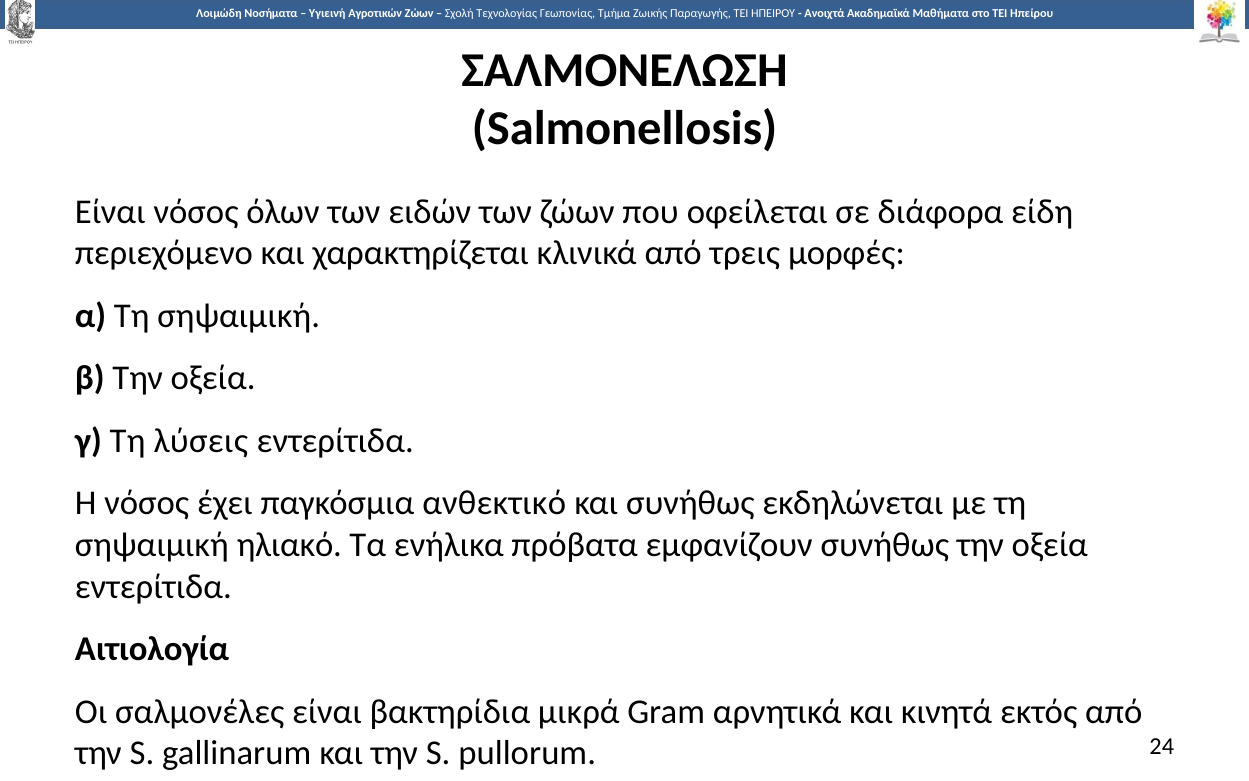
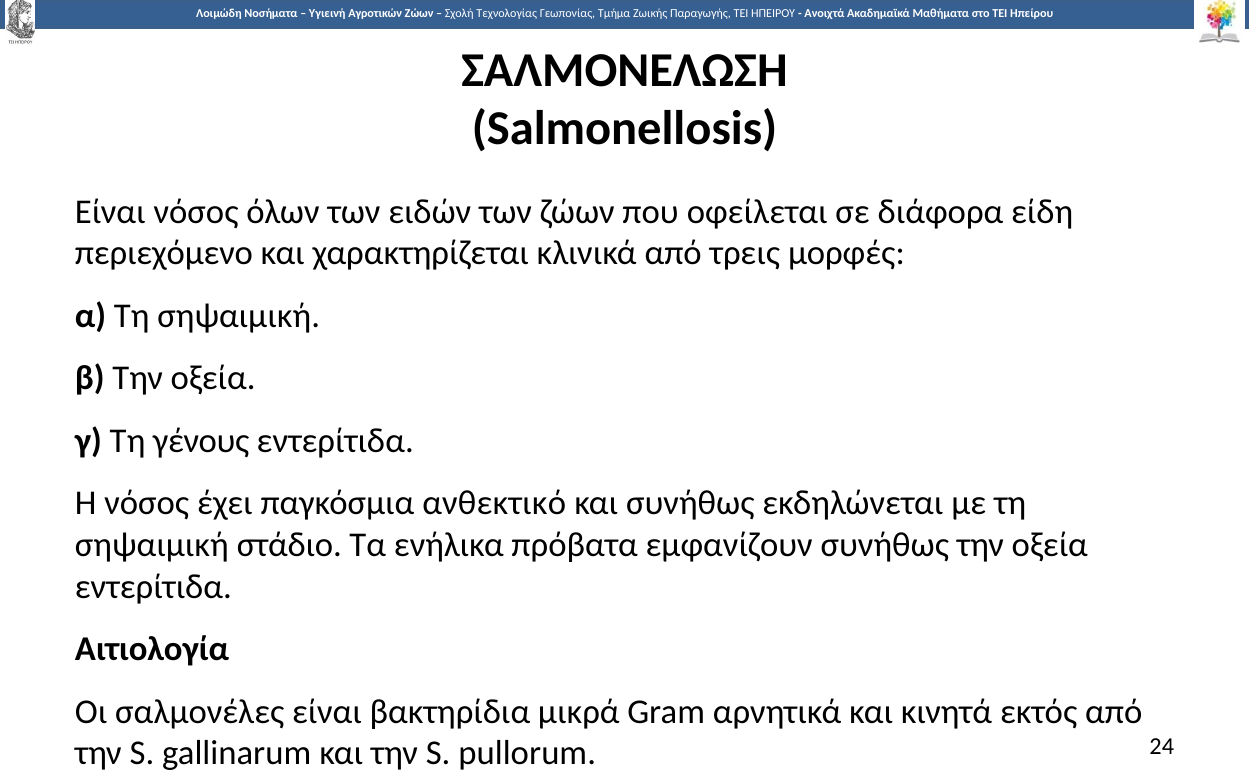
λύσεις: λύσεις -> γένους
ηλιακό: ηλιακό -> στάδιο
